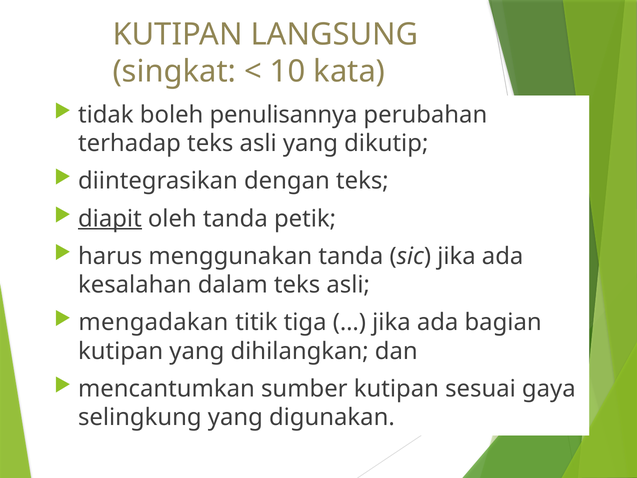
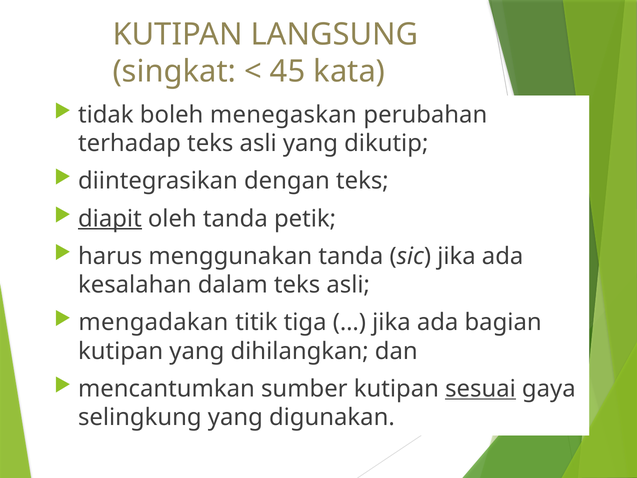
10: 10 -> 45
penulisannya: penulisannya -> menegaskan
sesuai underline: none -> present
